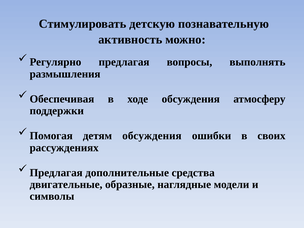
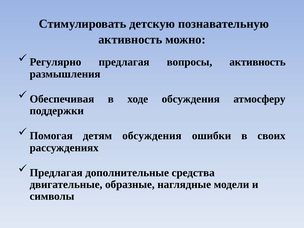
вопросы выполнять: выполнять -> активность
